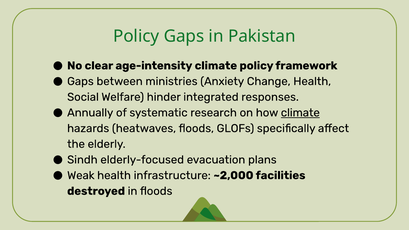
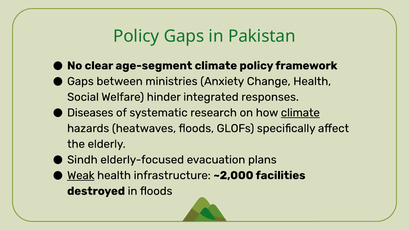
age-intensity: age-intensity -> age-segment
Annually: Annually -> Diseases
Weak underline: none -> present
